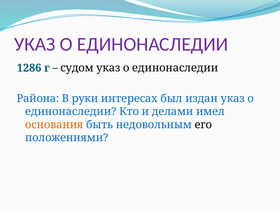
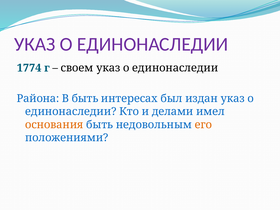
1286: 1286 -> 1774
судом: судом -> своем
В руки: руки -> быть
его colour: black -> orange
